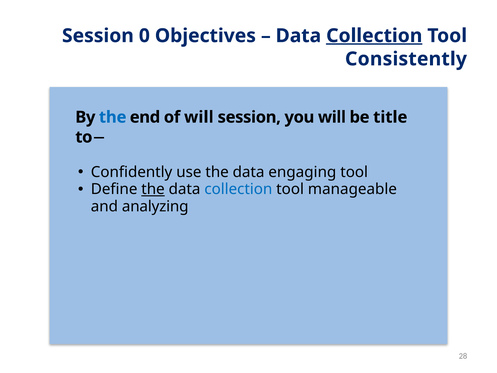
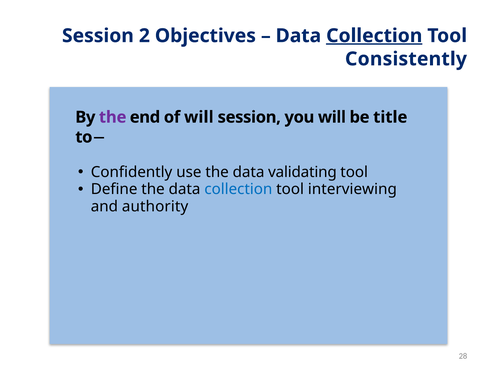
0: 0 -> 2
the at (113, 117) colour: blue -> purple
engaging: engaging -> validating
the at (153, 189) underline: present -> none
manageable: manageable -> interviewing
analyzing: analyzing -> authority
